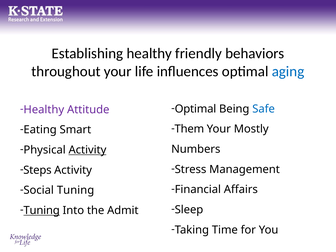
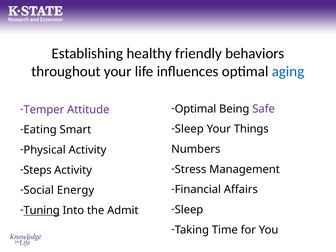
Safe colour: blue -> purple
Healthy at (44, 110): Healthy -> Temper
Them at (189, 129): Them -> Sleep
Mostly: Mostly -> Things
Activity at (87, 150) underline: present -> none
Social Tuning: Tuning -> Energy
